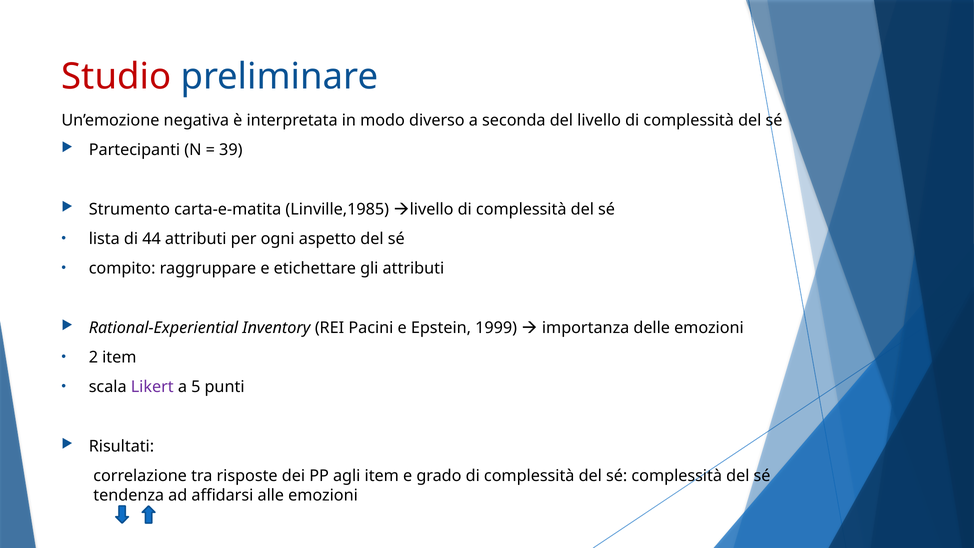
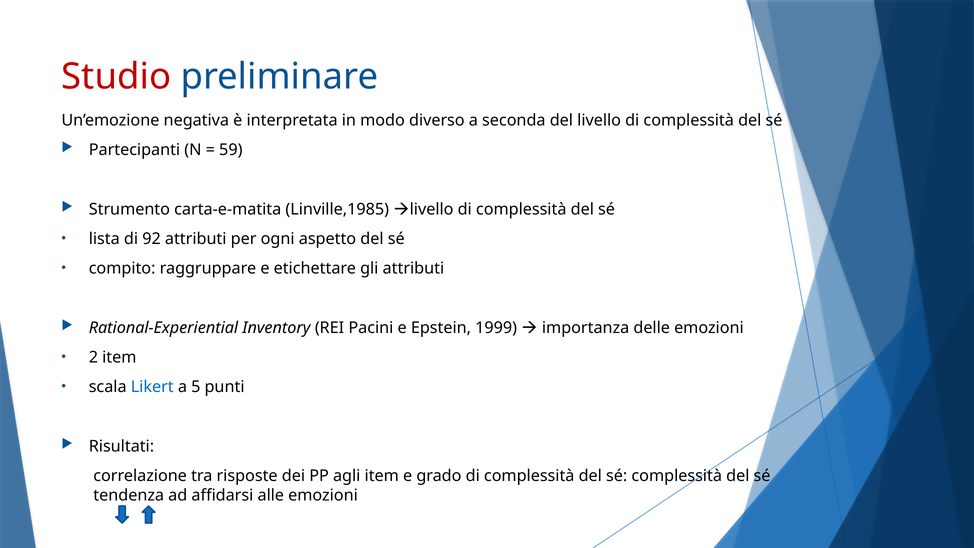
39: 39 -> 59
44: 44 -> 92
Likert colour: purple -> blue
